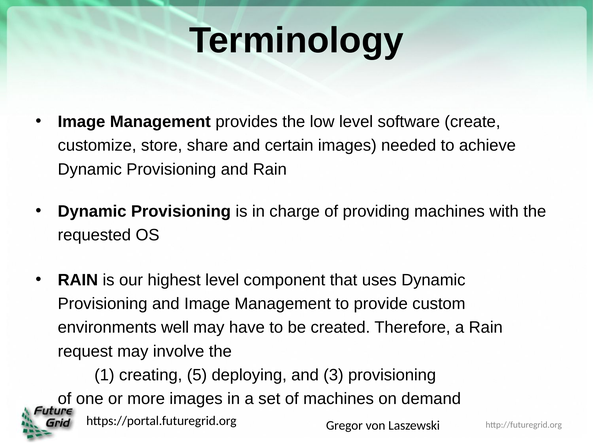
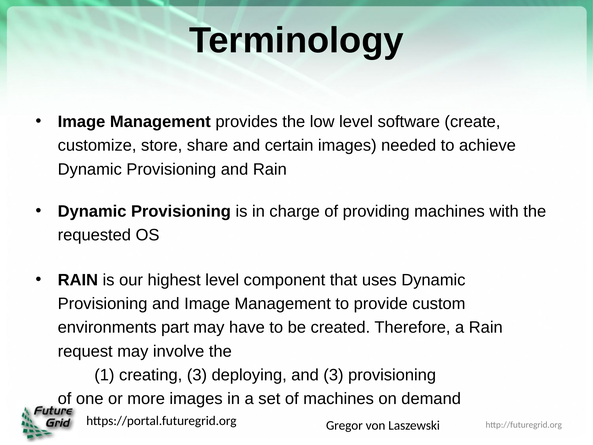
well: well -> part
creating 5: 5 -> 3
